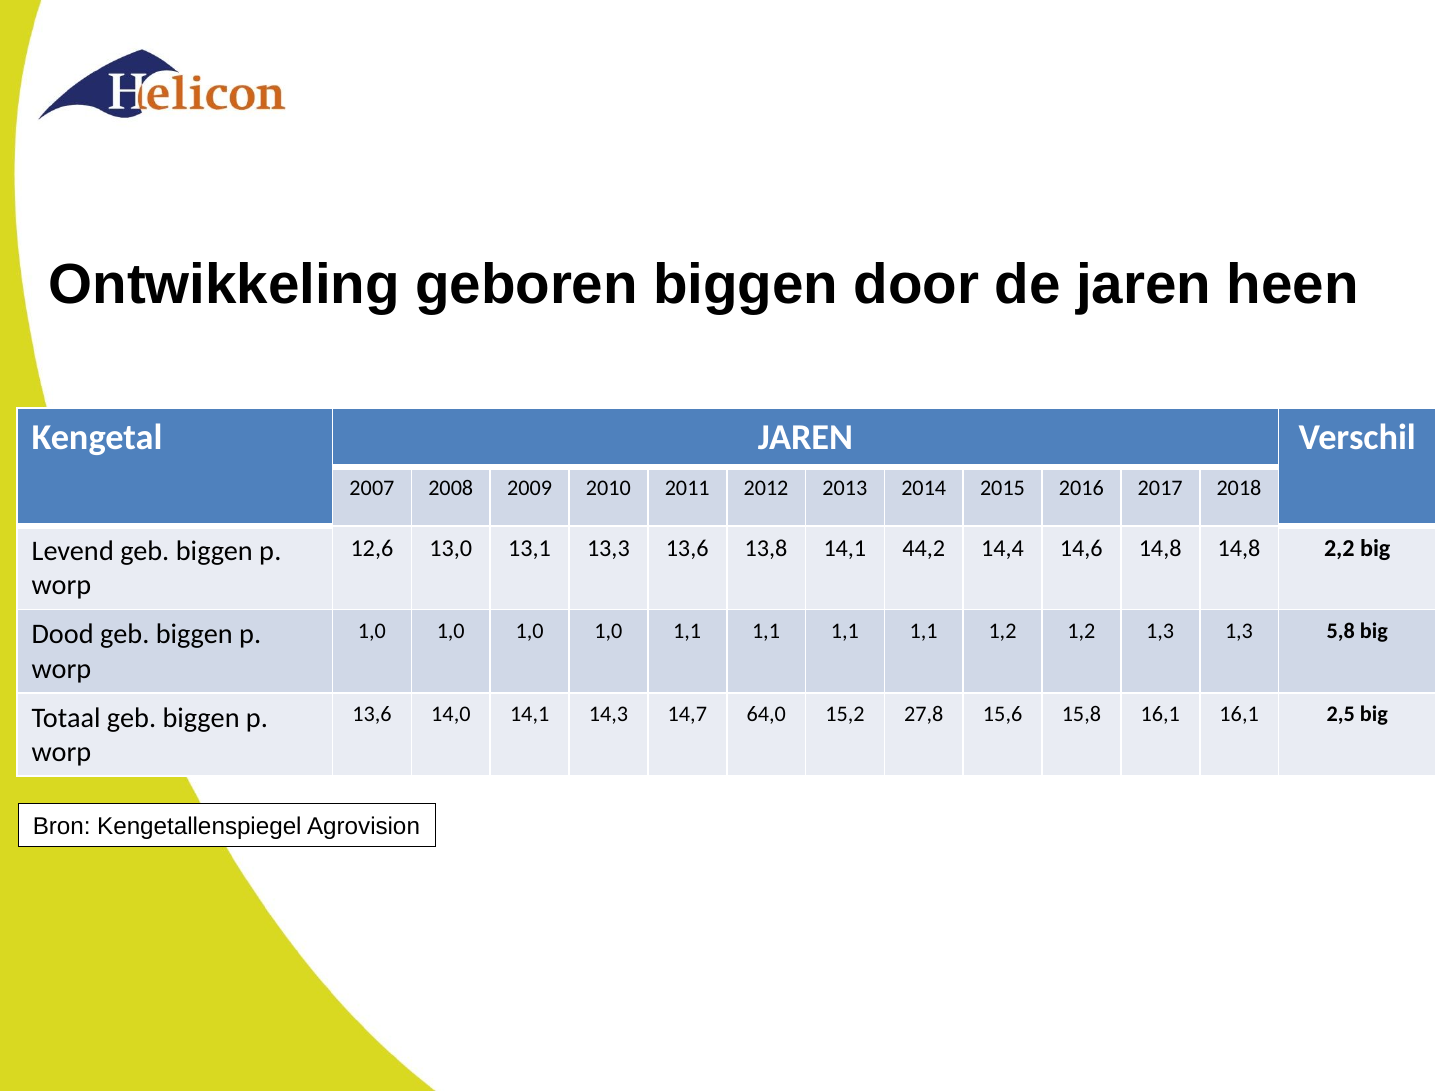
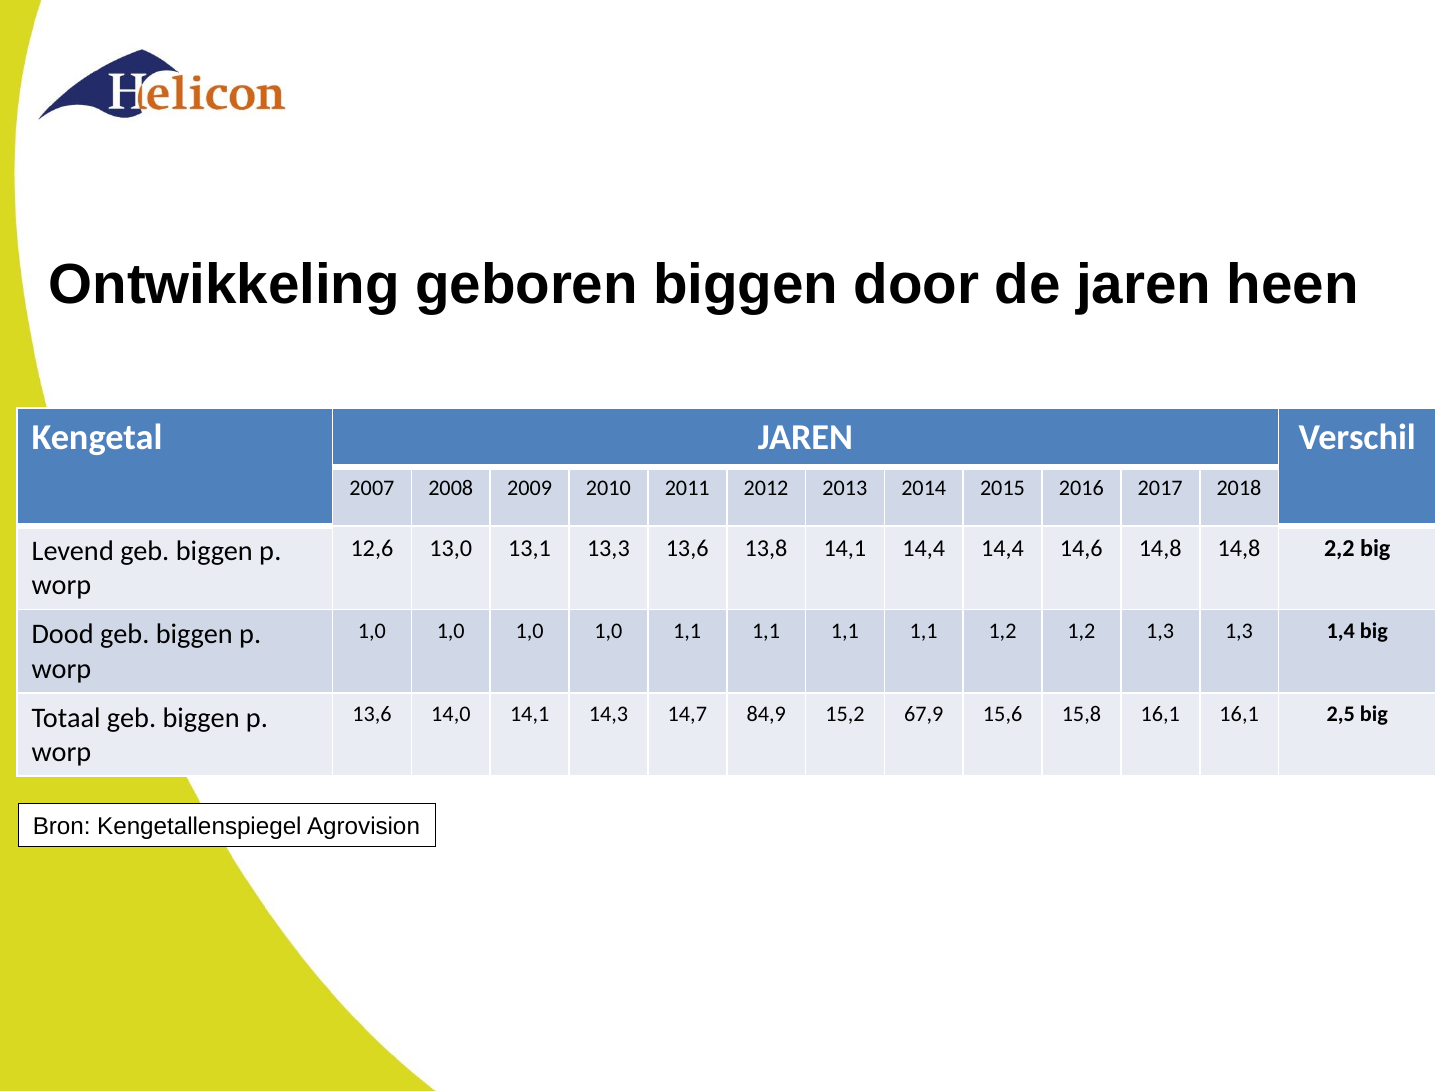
14,1 44,2: 44,2 -> 14,4
5,8: 5,8 -> 1,4
64,0: 64,0 -> 84,9
27,8: 27,8 -> 67,9
